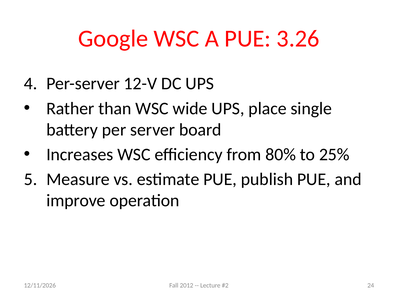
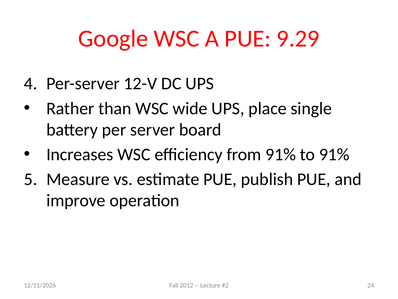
3.26: 3.26 -> 9.29
from 80%: 80% -> 91%
to 25%: 25% -> 91%
